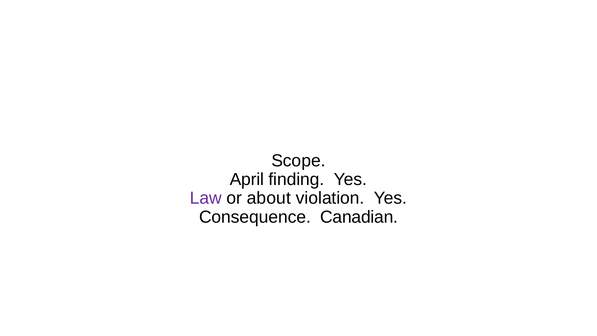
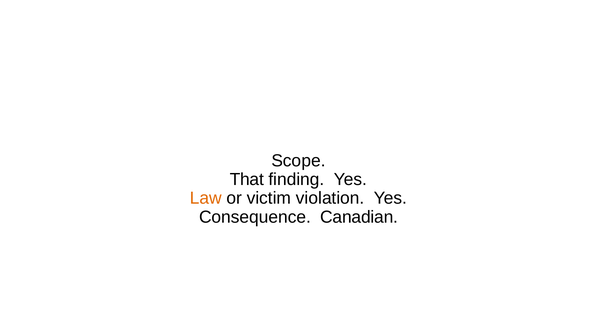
April: April -> That
Law colour: purple -> orange
about: about -> victim
